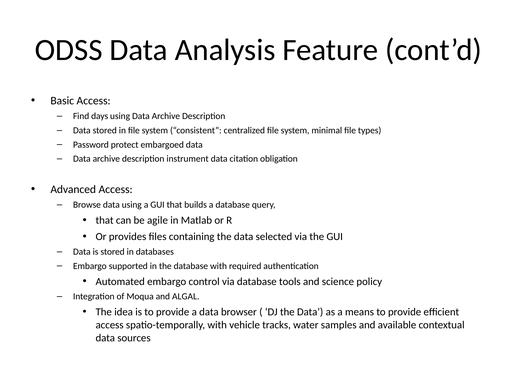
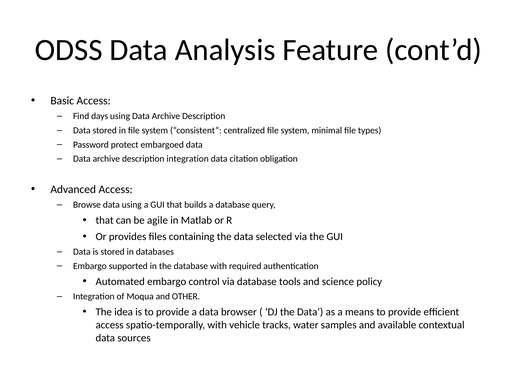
description instrument: instrument -> integration
ALGAL: ALGAL -> OTHER
